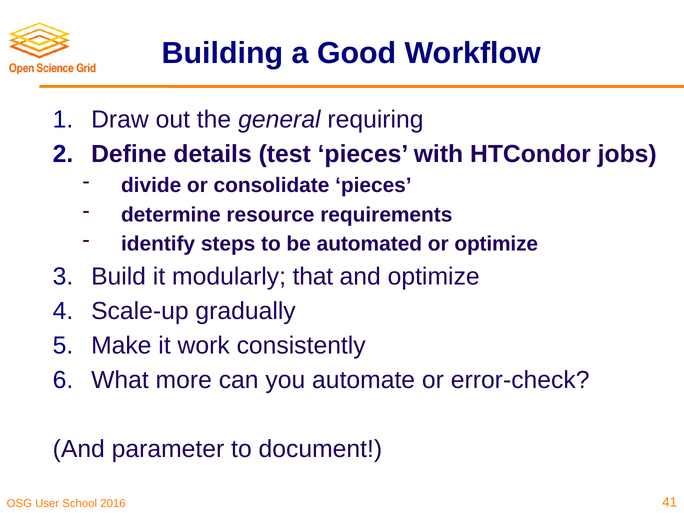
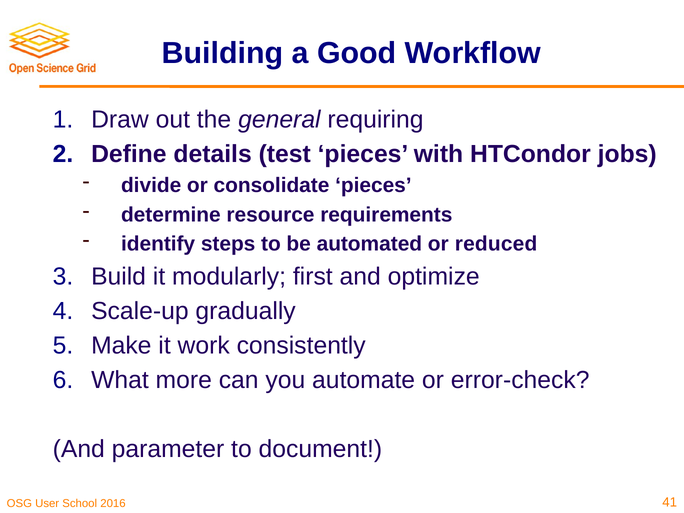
or optimize: optimize -> reduced
that: that -> first
